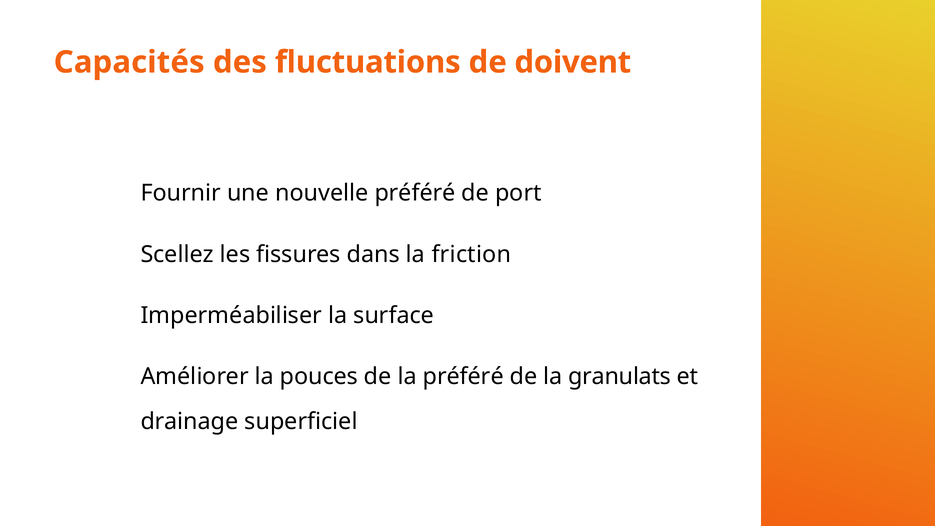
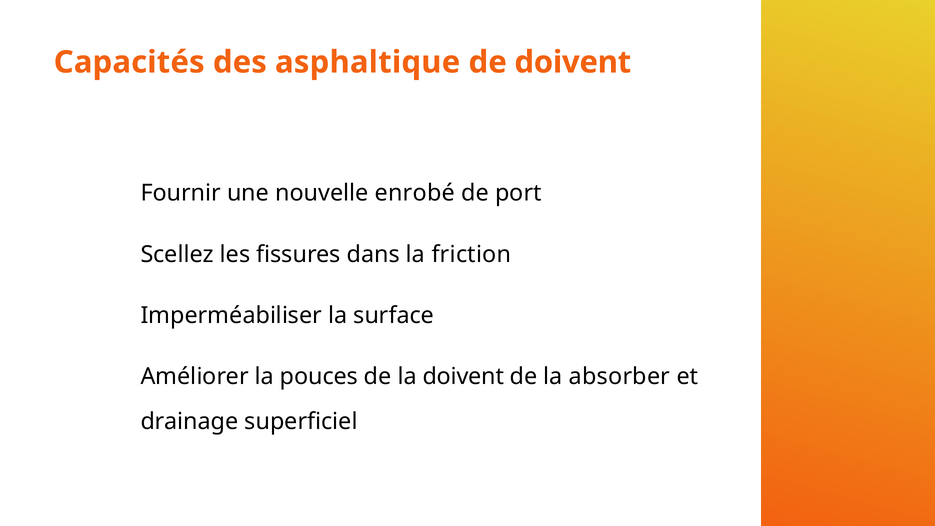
fluctuations: fluctuations -> asphaltique
nouvelle préféré: préféré -> enrobé
la préféré: préféré -> doivent
granulats: granulats -> absorber
